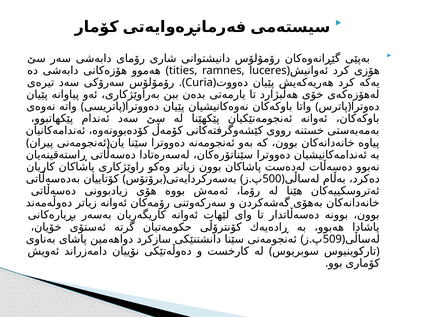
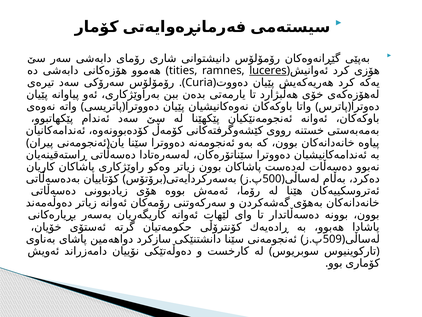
luceres underline: none -> present
